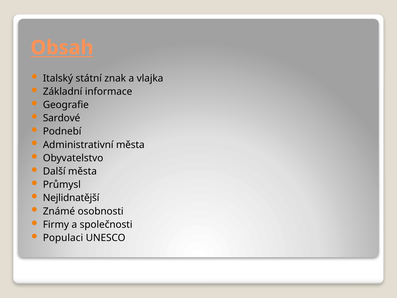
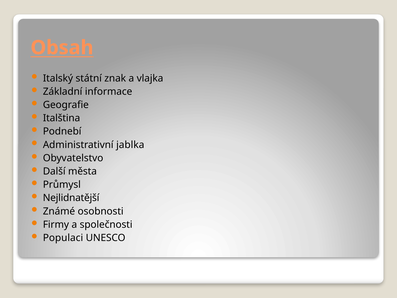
Sardové: Sardové -> Italština
Administrativní města: města -> jablka
